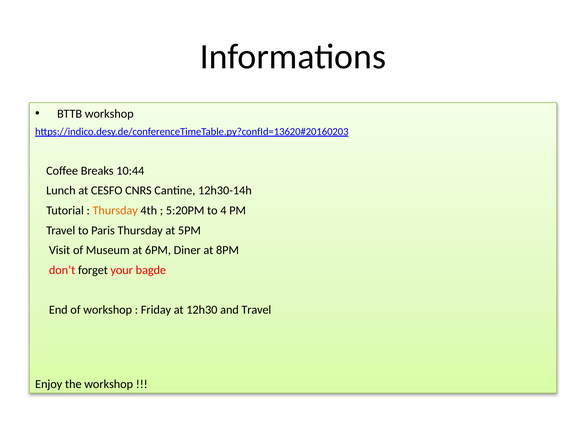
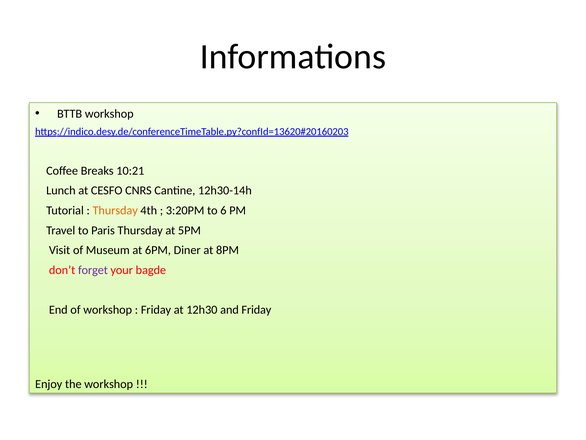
10:44: 10:44 -> 10:21
5:20PM: 5:20PM -> 3:20PM
4: 4 -> 6
forget colour: black -> purple
and Travel: Travel -> Friday
